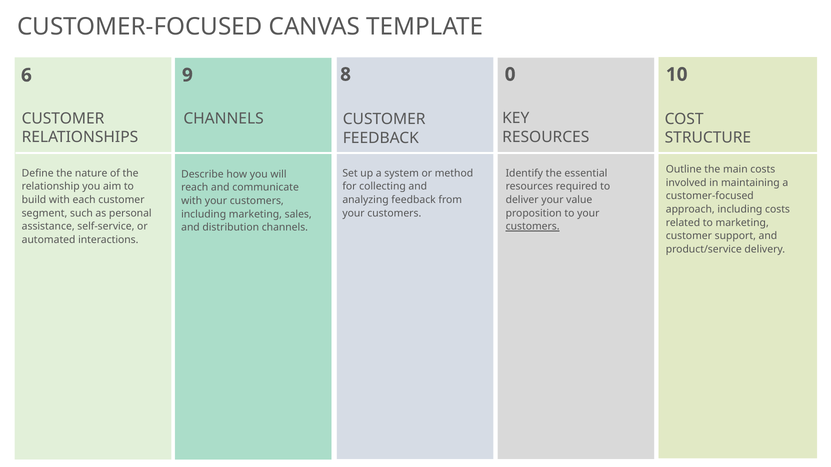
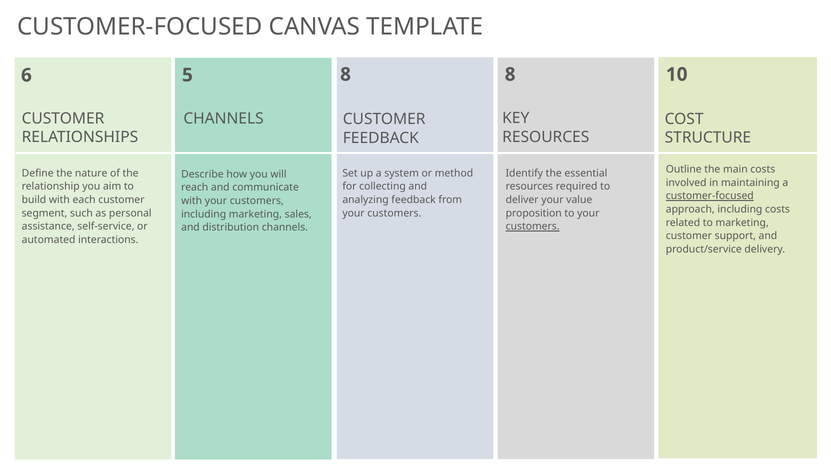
9: 9 -> 5
8 0: 0 -> 8
customer-focused at (710, 196) underline: none -> present
